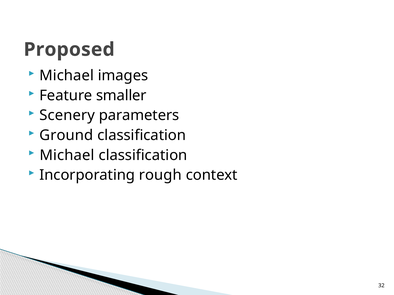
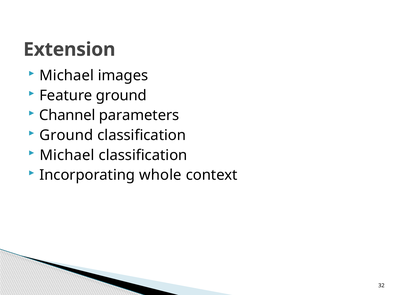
Proposed: Proposed -> Extension
Feature smaller: smaller -> ground
Scenery: Scenery -> Channel
rough: rough -> whole
